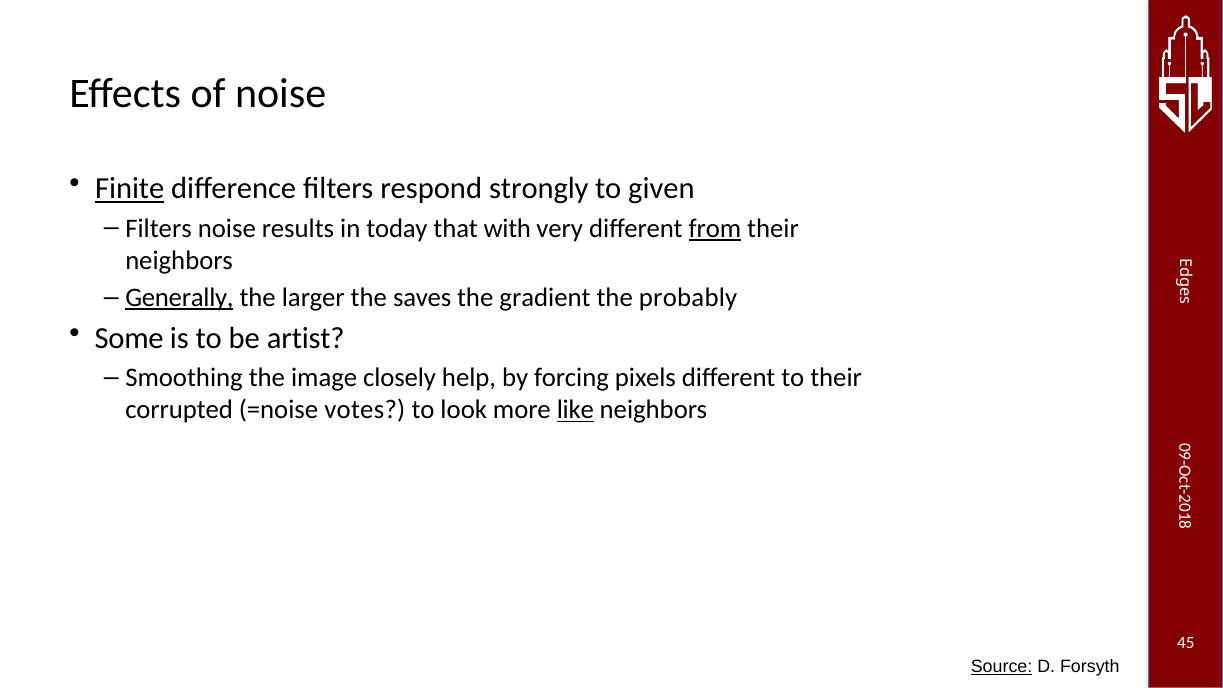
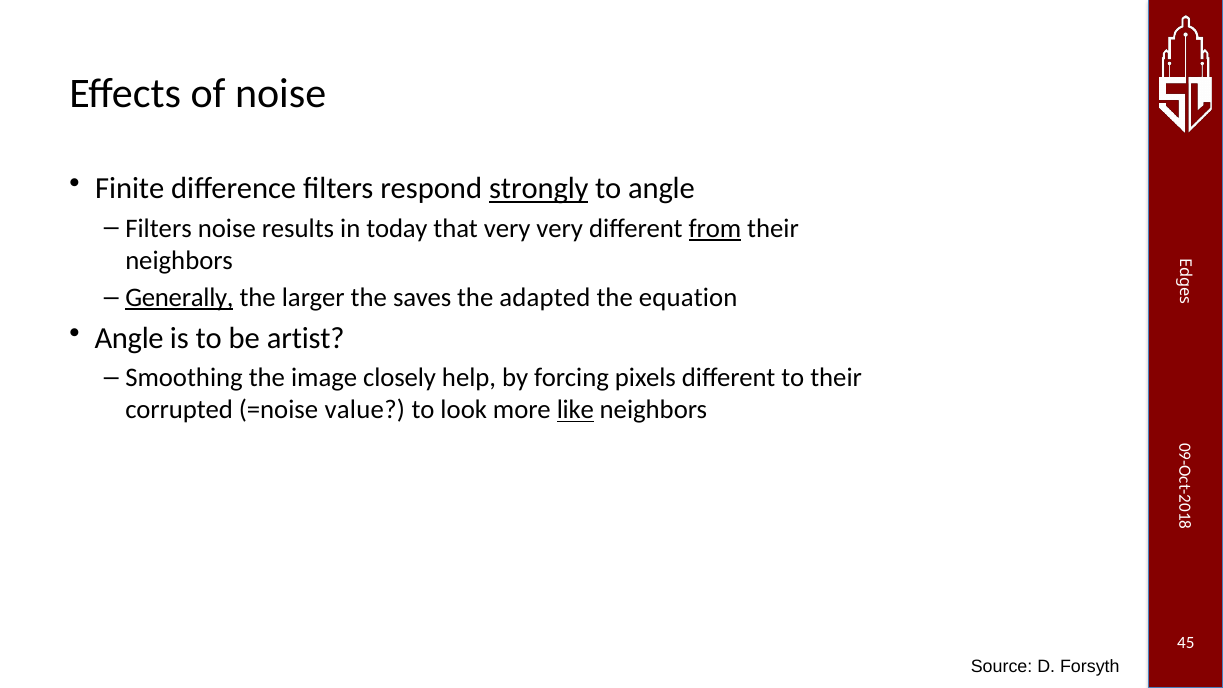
Finite underline: present -> none
strongly underline: none -> present
to given: given -> angle
that with: with -> very
gradient: gradient -> adapted
probably: probably -> equation
Some at (129, 338): Some -> Angle
votes: votes -> value
Source underline: present -> none
